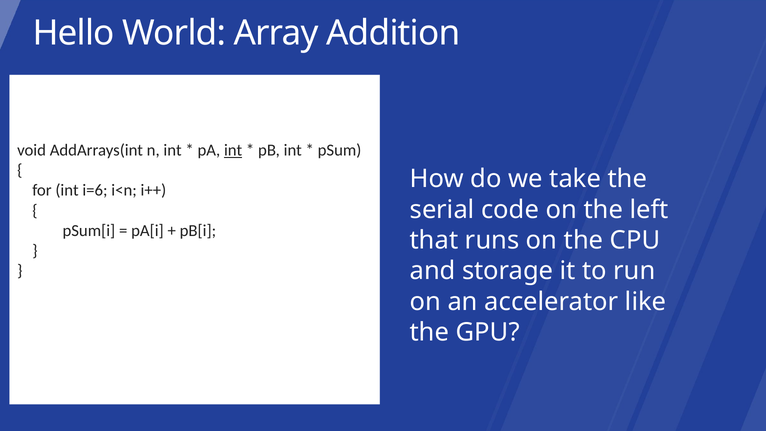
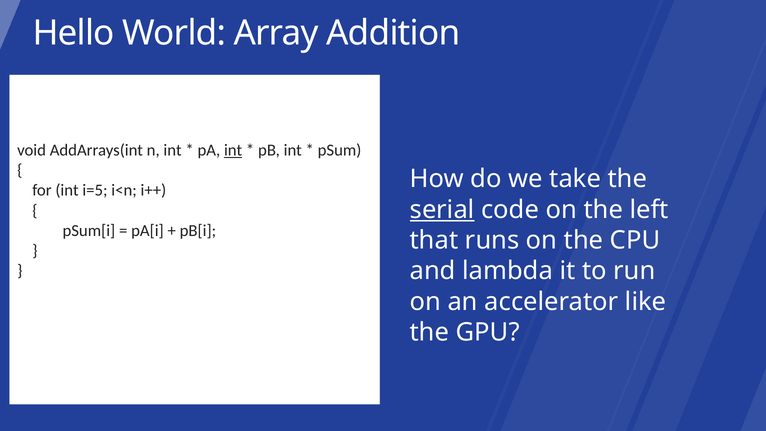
i=6: i=6 -> i=5
serial underline: none -> present
storage: storage -> lambda
